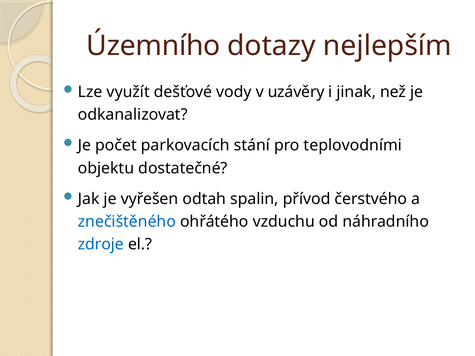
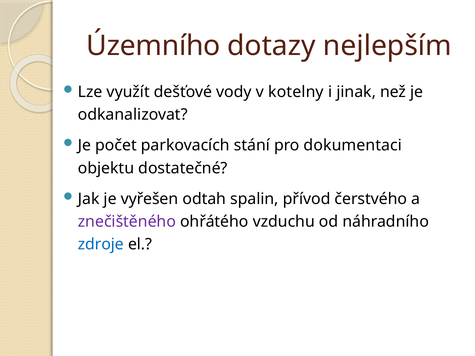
uzávěry: uzávěry -> kotelny
teplovodními: teplovodními -> dokumentaci
znečištěného colour: blue -> purple
